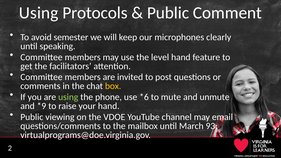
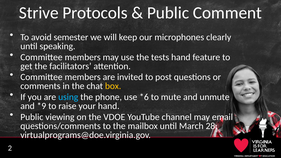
Using at (39, 13): Using -> Strive
level: level -> tests
using at (68, 97) colour: light green -> light blue
93: 93 -> 28
